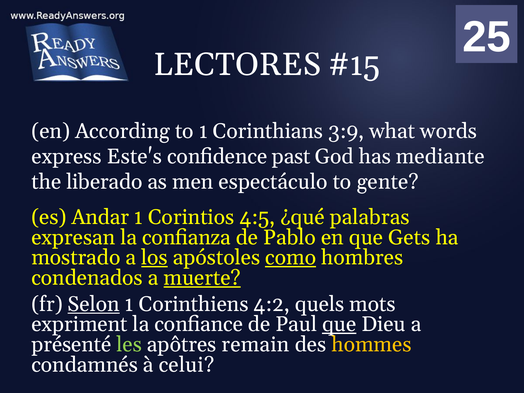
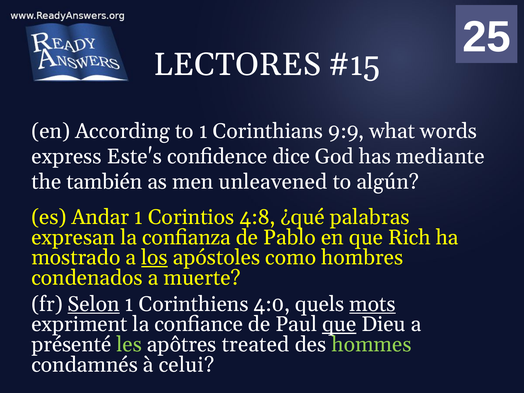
3:9: 3:9 -> 9:9
past: past -> dice
liberado: liberado -> también
espectáculo: espectáculo -> unleavened
gente: gente -> algún
4:5: 4:5 -> 4:8
Gets: Gets -> Rich
como underline: present -> none
muerte underline: present -> none
4:2: 4:2 -> 4:0
mots underline: none -> present
remain: remain -> treated
hommes colour: yellow -> light green
